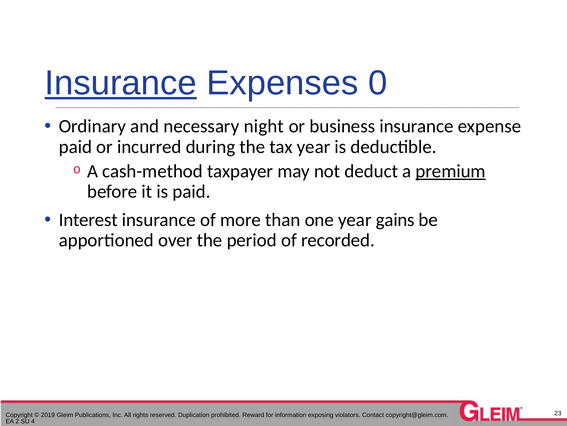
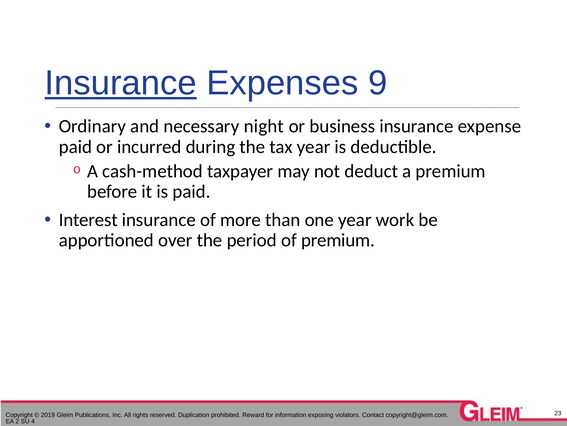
0: 0 -> 9
premium at (451, 171) underline: present -> none
gains: gains -> work
of recorded: recorded -> premium
